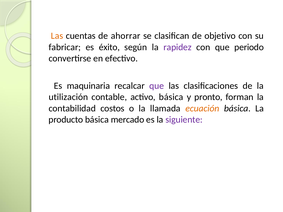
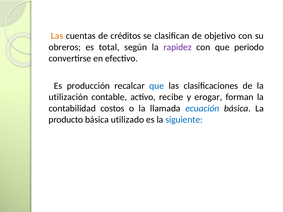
ahorrar: ahorrar -> créditos
fabricar: fabricar -> obreros
éxito: éxito -> total
maquinaria: maquinaria -> producción
que at (157, 86) colour: purple -> blue
activo básica: básica -> recibe
pronto: pronto -> erogar
ecuación colour: orange -> blue
mercado: mercado -> utilizado
siguiente colour: purple -> blue
